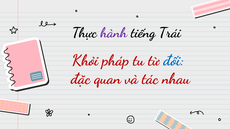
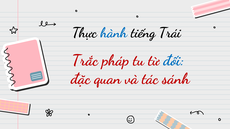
hành colour: purple -> blue
Khỏi: Khỏi -> Trắc
nhau: nhau -> sánh
